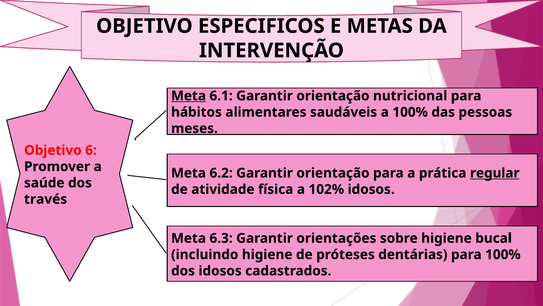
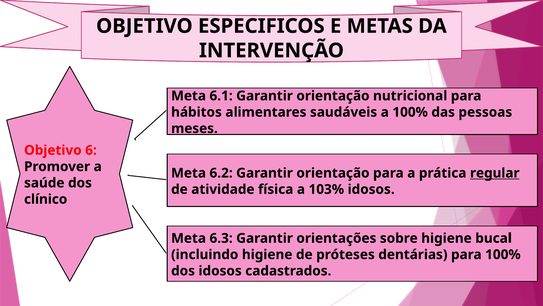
Meta at (189, 96) underline: present -> none
102%: 102% -> 103%
través: través -> clínico
